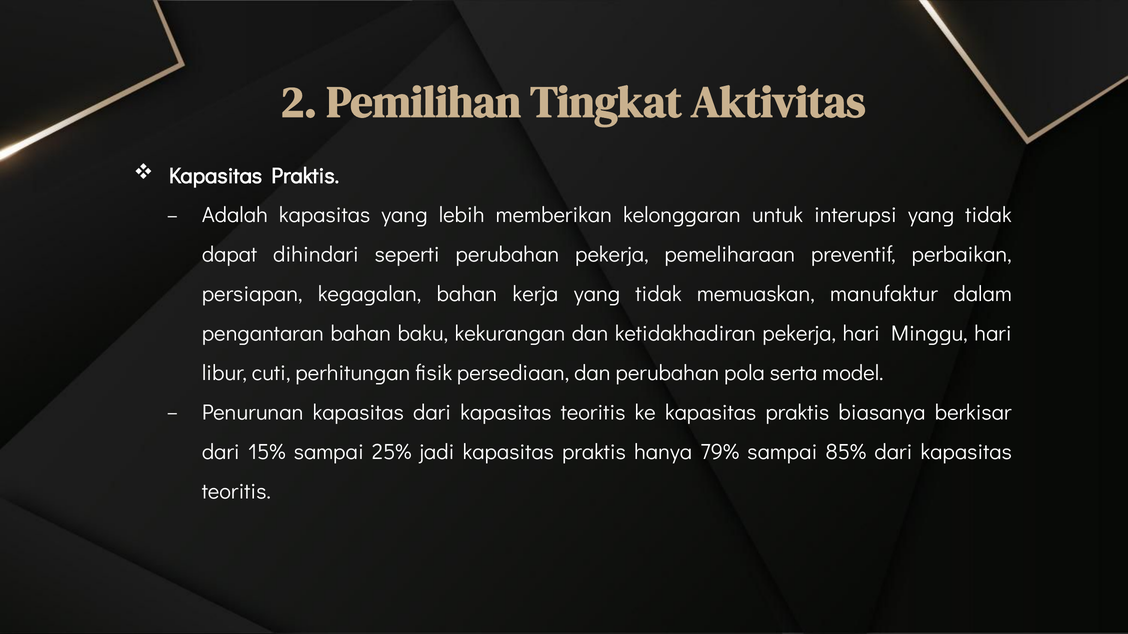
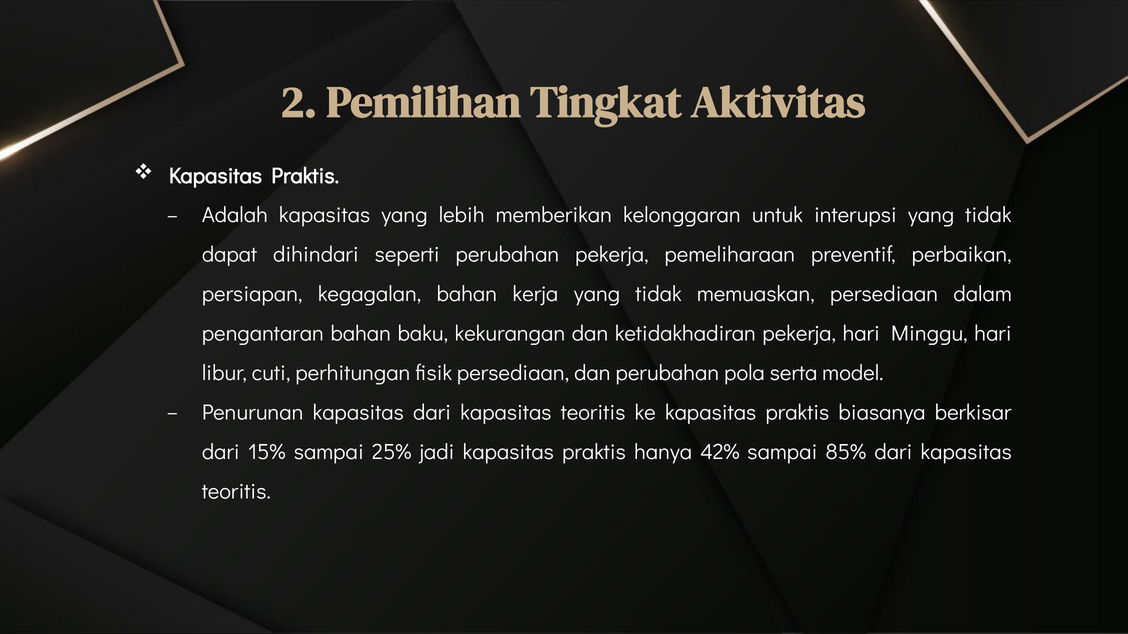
memuaskan manufaktur: manufaktur -> persediaan
79%: 79% -> 42%
